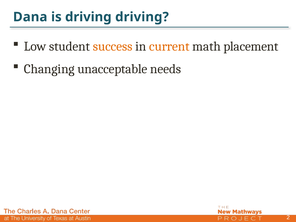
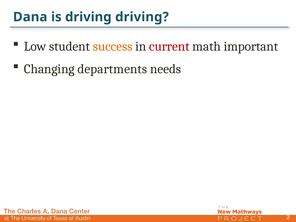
current colour: orange -> red
placement: placement -> important
unacceptable: unacceptable -> departments
